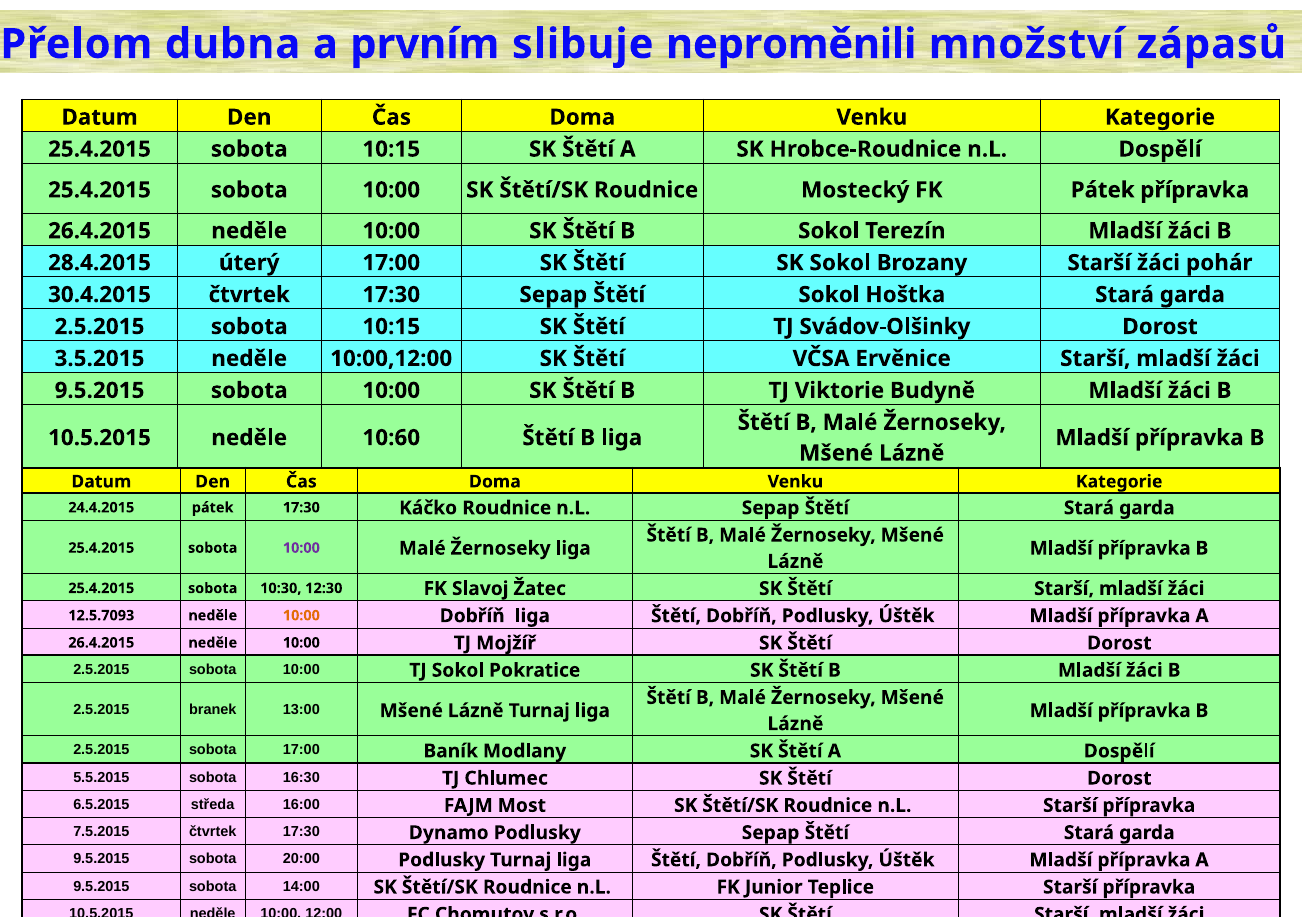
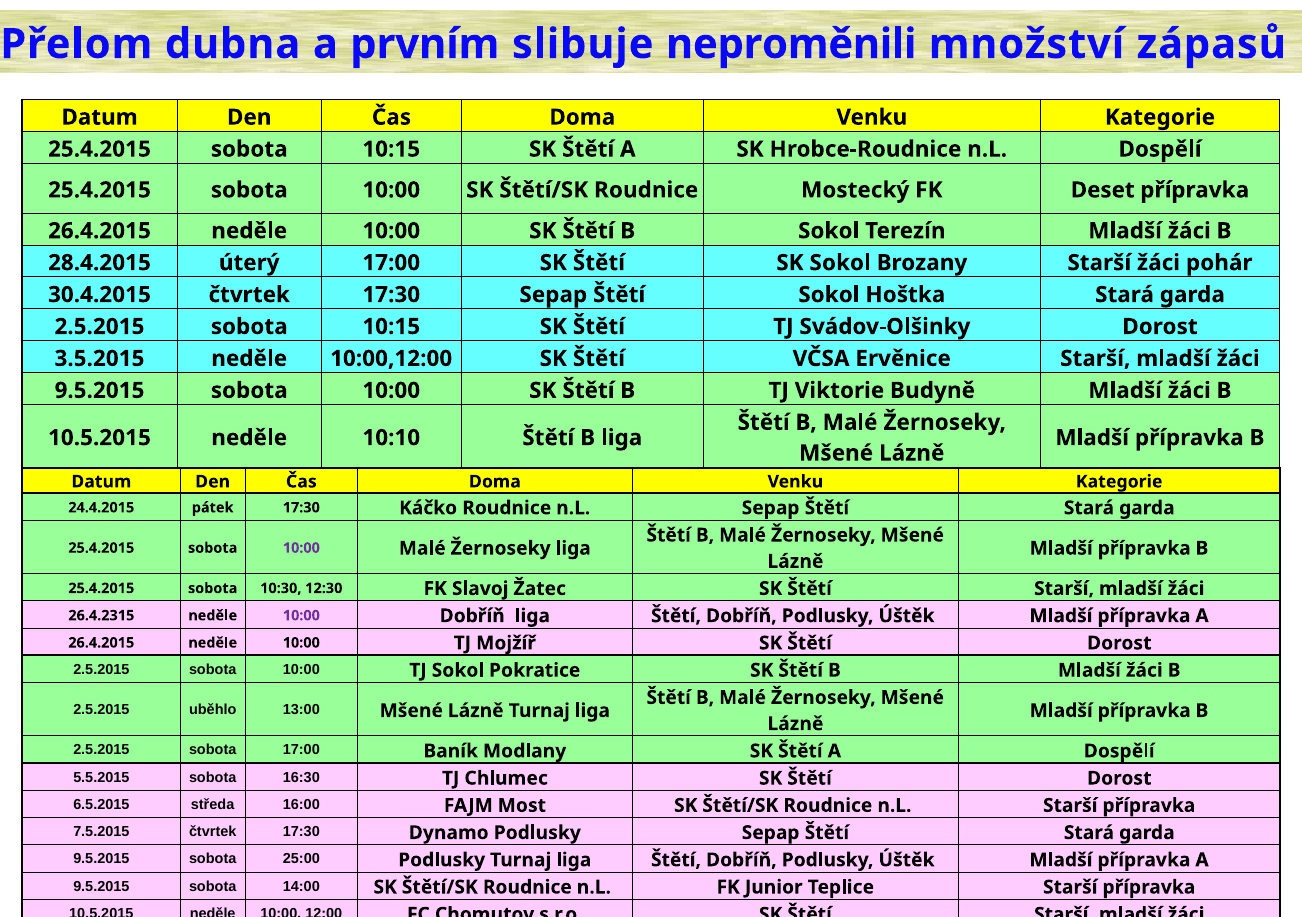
FK Pátek: Pátek -> Deset
10:60: 10:60 -> 10:10
12.5.7093: 12.5.7093 -> 26.4.2315
10:00 at (301, 615) colour: orange -> purple
branek: branek -> uběhlo
20:00: 20:00 -> 25:00
